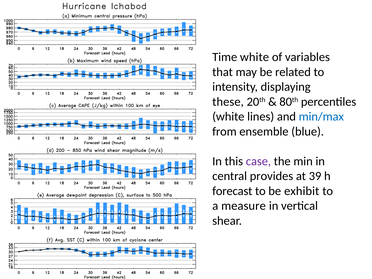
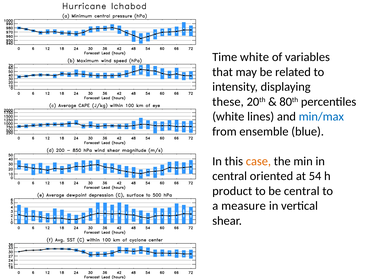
case colour: purple -> orange
provides: provides -> oriented
39: 39 -> 54
forecast: forecast -> product
be exhibit: exhibit -> central
